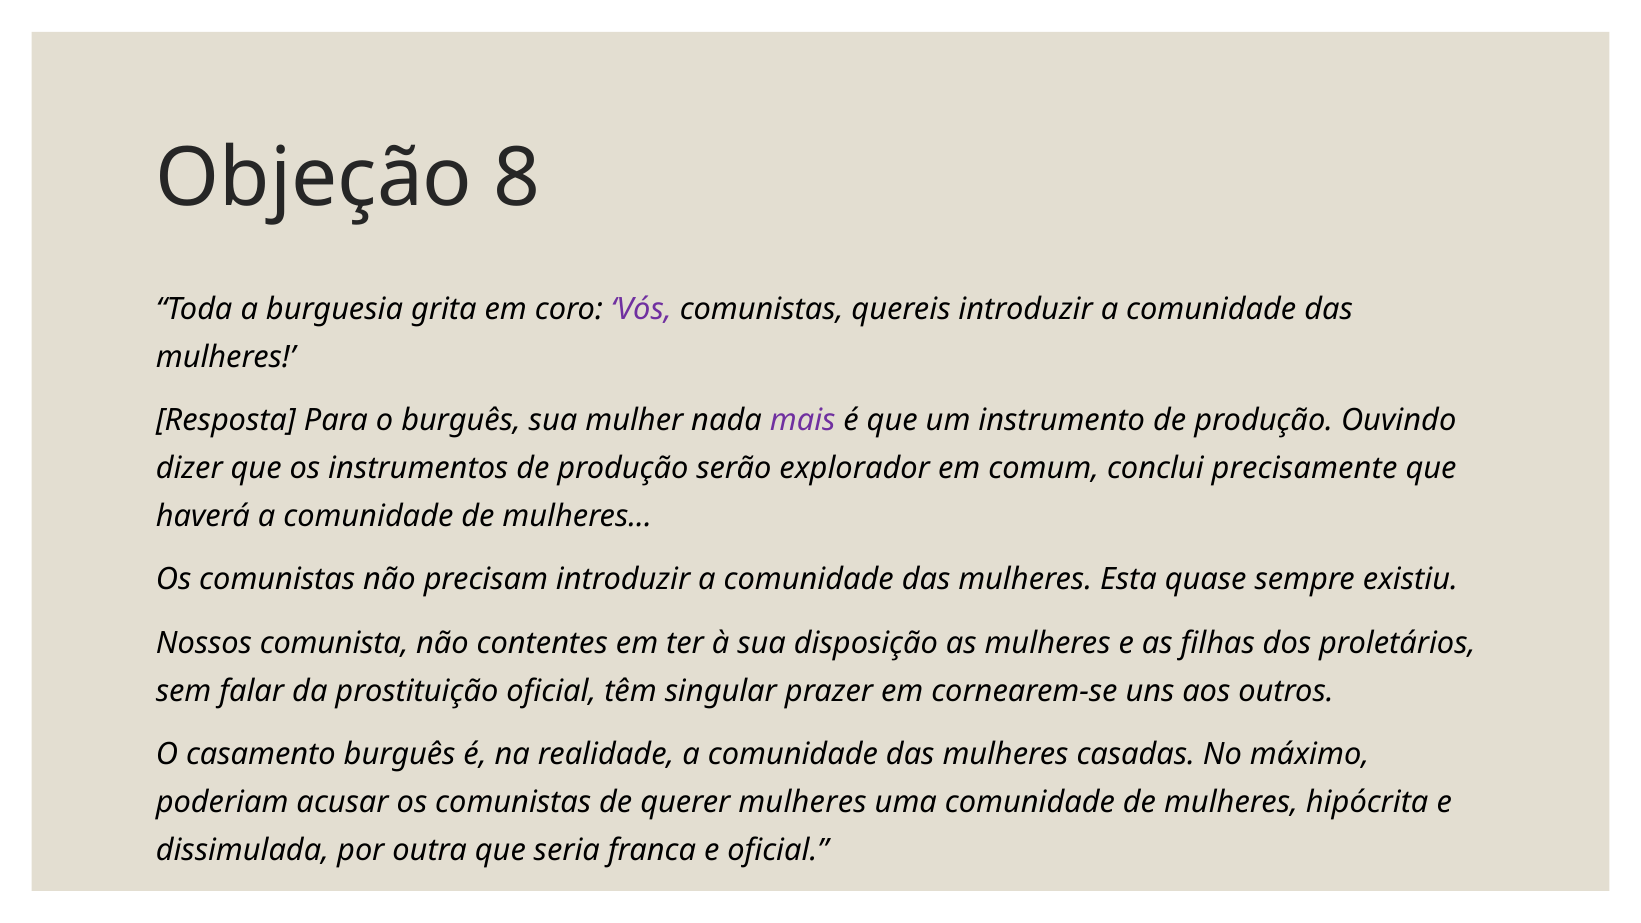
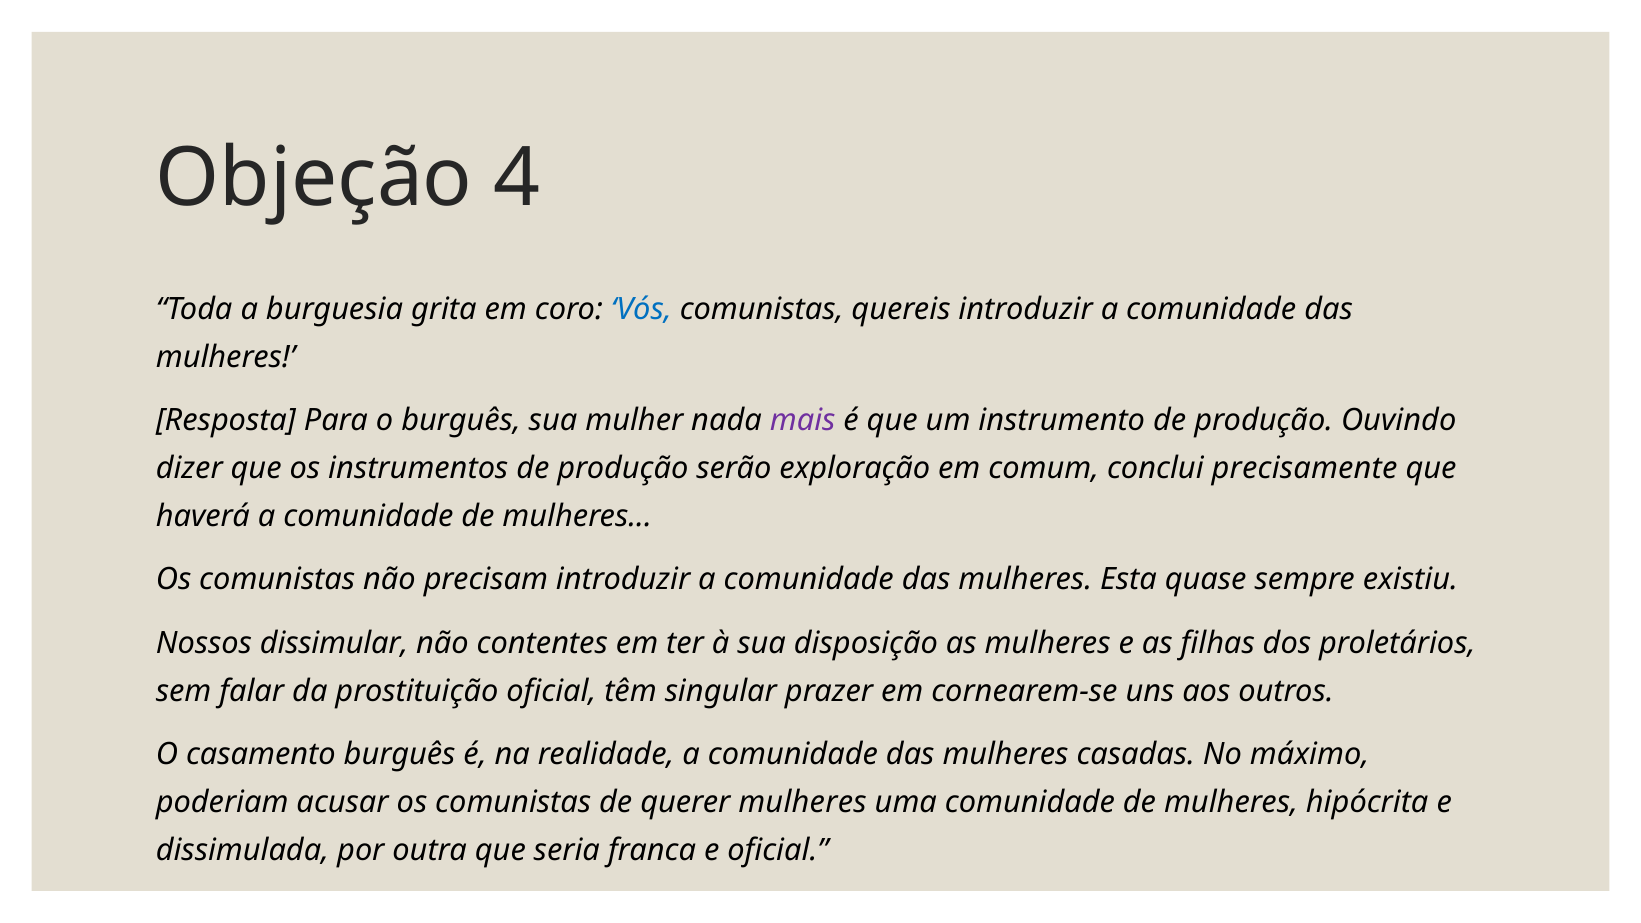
8: 8 -> 4
Vós colour: purple -> blue
explorador: explorador -> exploração
comunista: comunista -> dissimular
